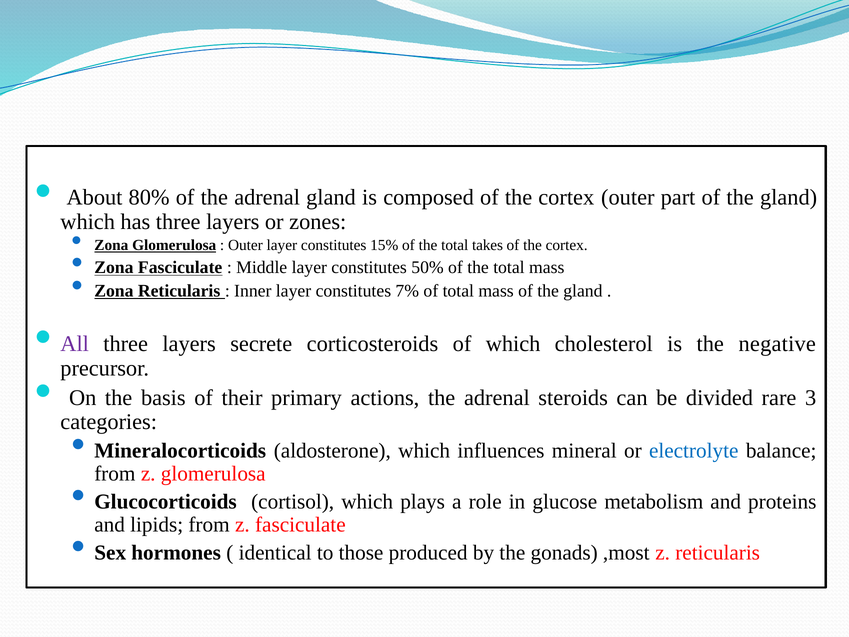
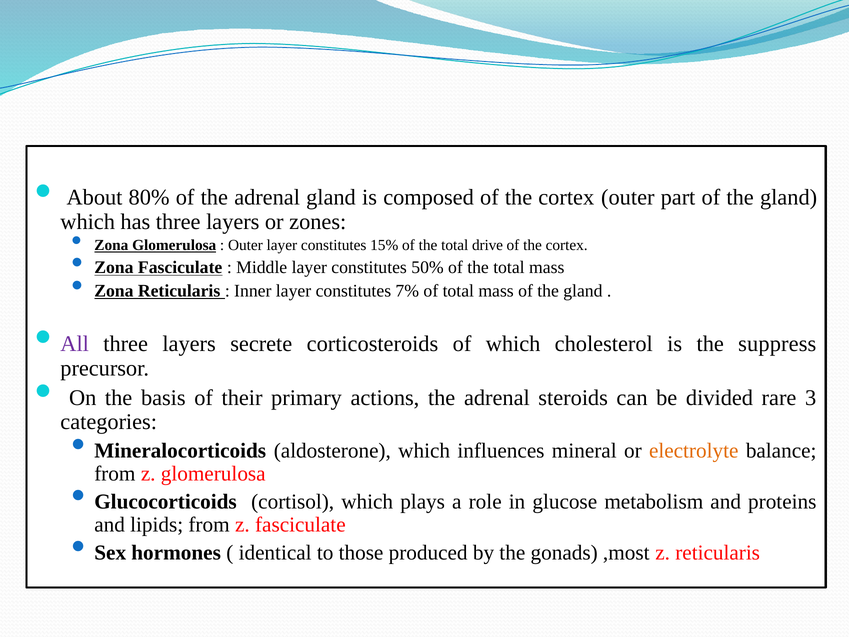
takes: takes -> drive
negative: negative -> suppress
electrolyte colour: blue -> orange
